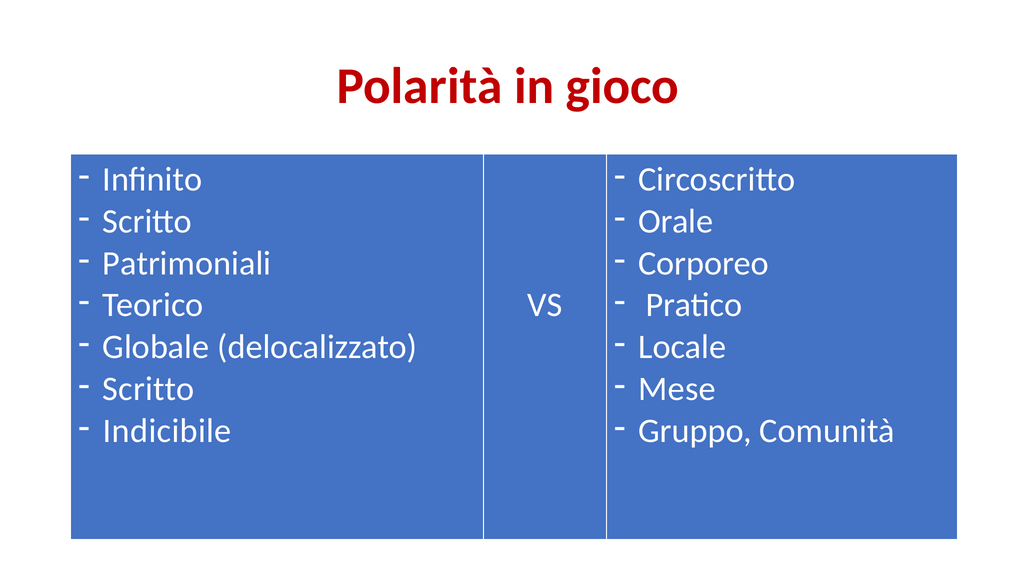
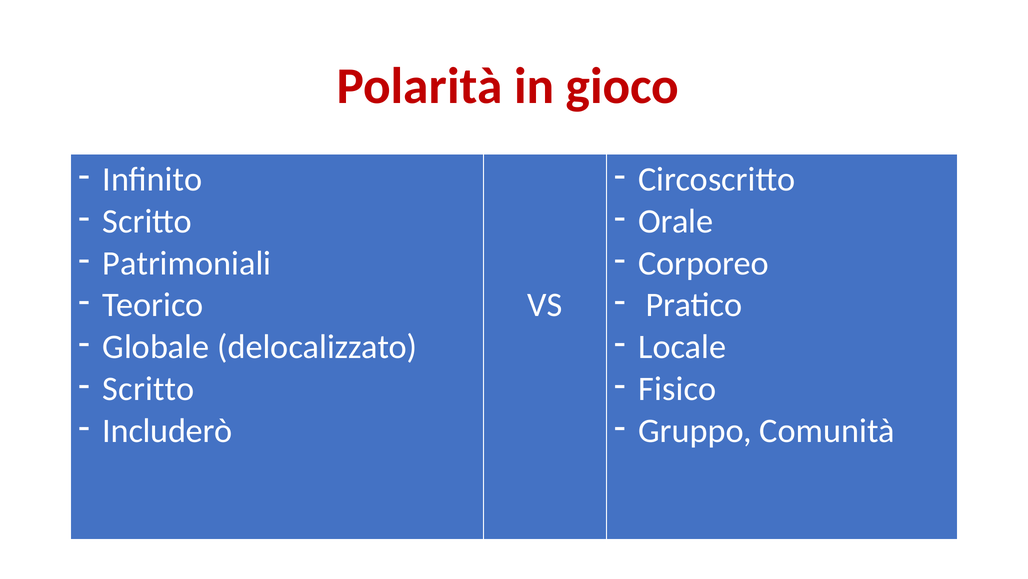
Mese: Mese -> Fisico
Indicibile: Indicibile -> Includerò
